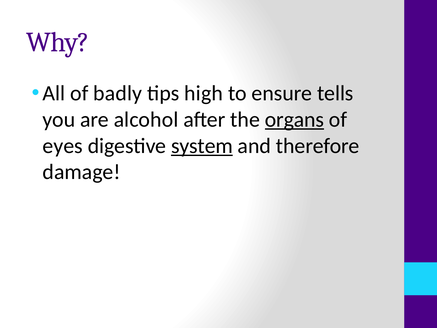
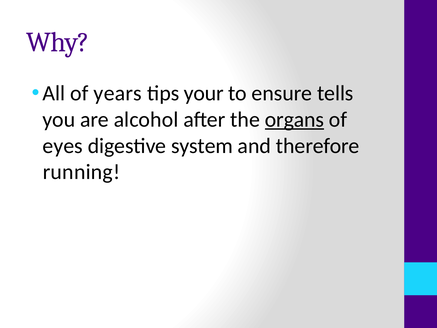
badly: badly -> years
high: high -> your
system underline: present -> none
damage: damage -> running
